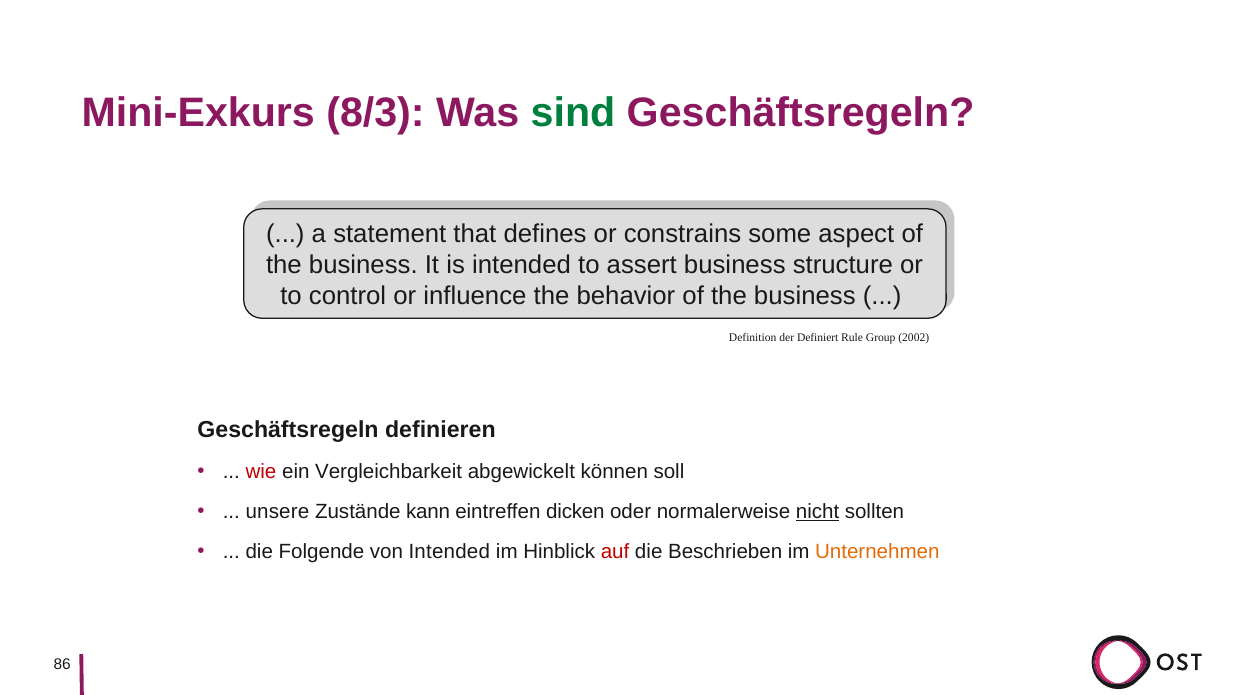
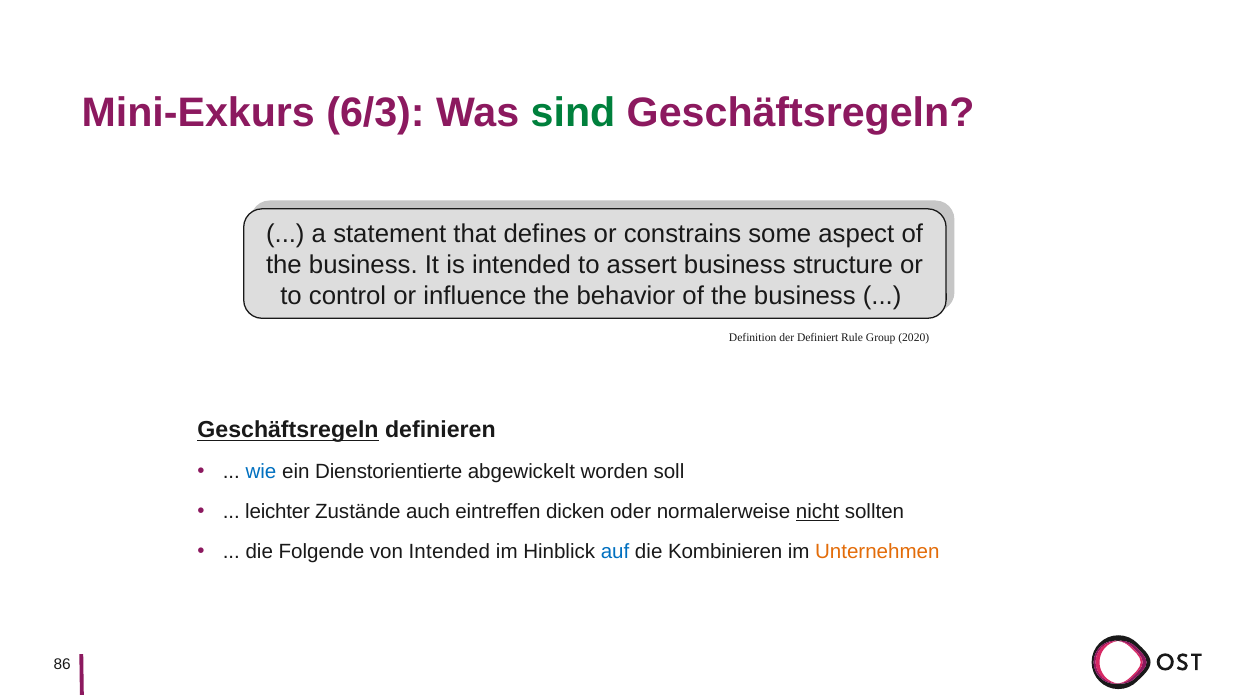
8/3: 8/3 -> 6/3
2002: 2002 -> 2020
Geschäftsregeln at (288, 430) underline: none -> present
wie colour: red -> blue
Vergleichbarkeit: Vergleichbarkeit -> Dienstorientierte
können: können -> worden
unsere: unsere -> leichter
kann: kann -> auch
auf colour: red -> blue
Beschrieben: Beschrieben -> Kombinieren
